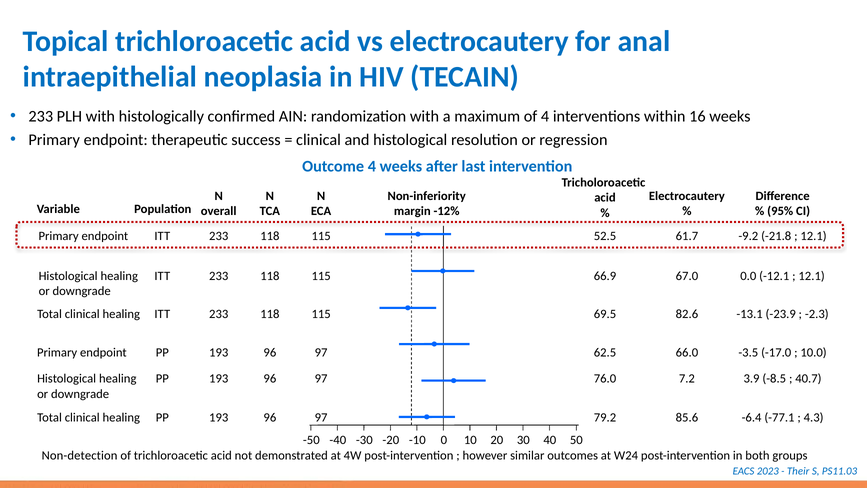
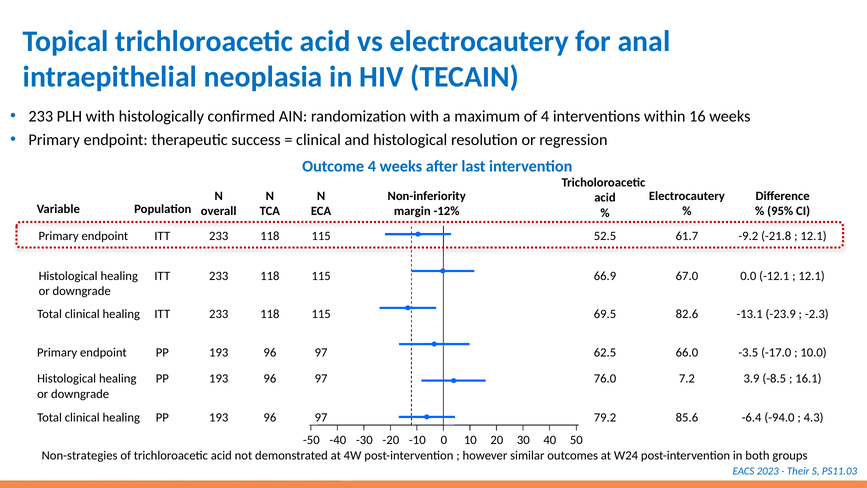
40.7: 40.7 -> 16.1
-77.1: -77.1 -> -94.0
Non-detection: Non-detection -> Non-strategies
